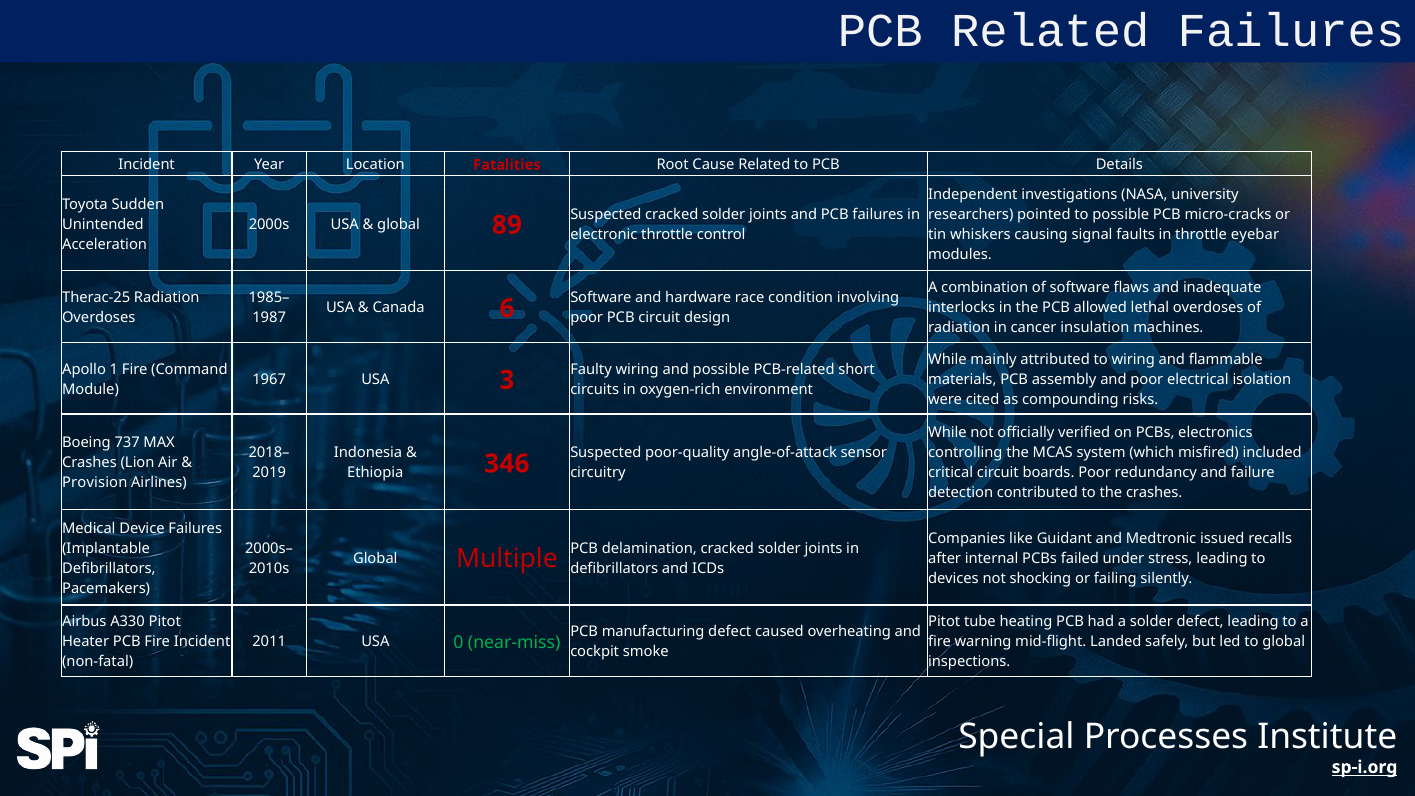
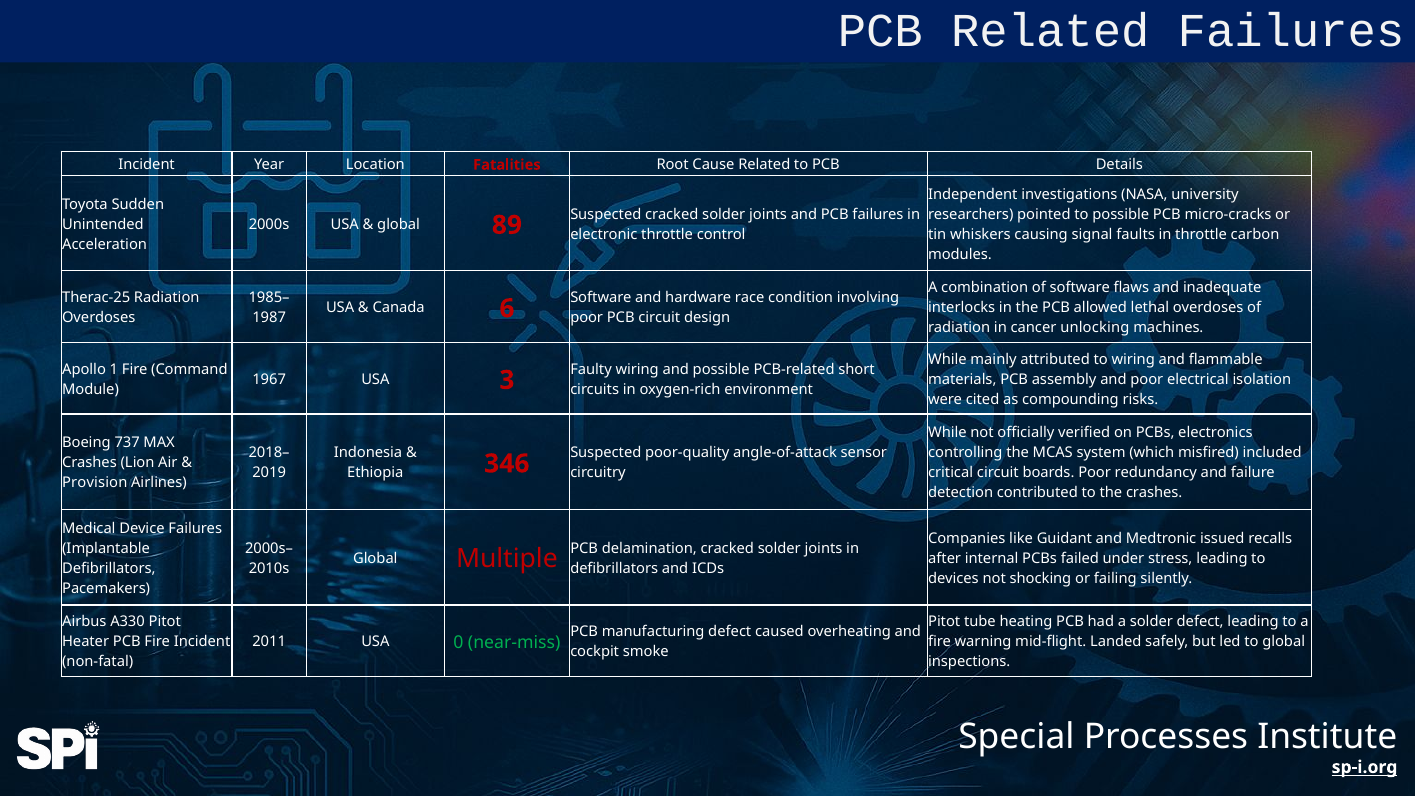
eyebar: eyebar -> carbon
insulation: insulation -> unlocking
